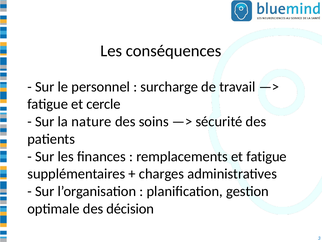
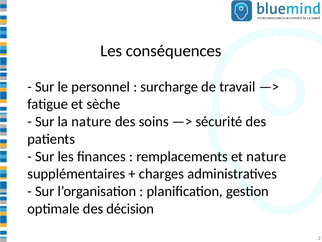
cercle: cercle -> sèche
et fatigue: fatigue -> nature
